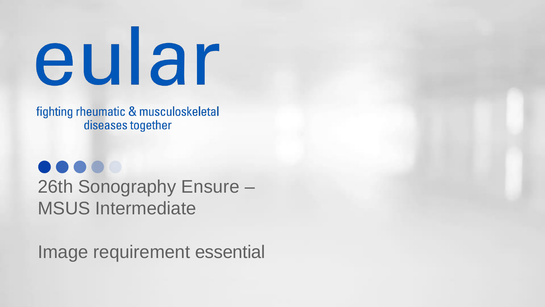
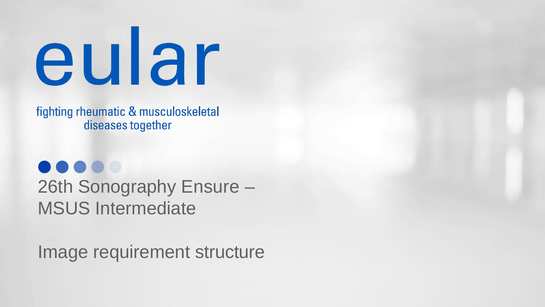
essential: essential -> structure
